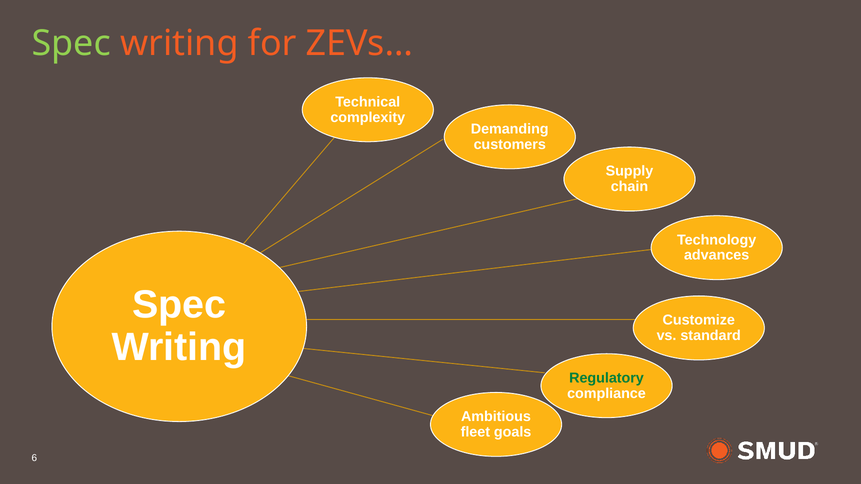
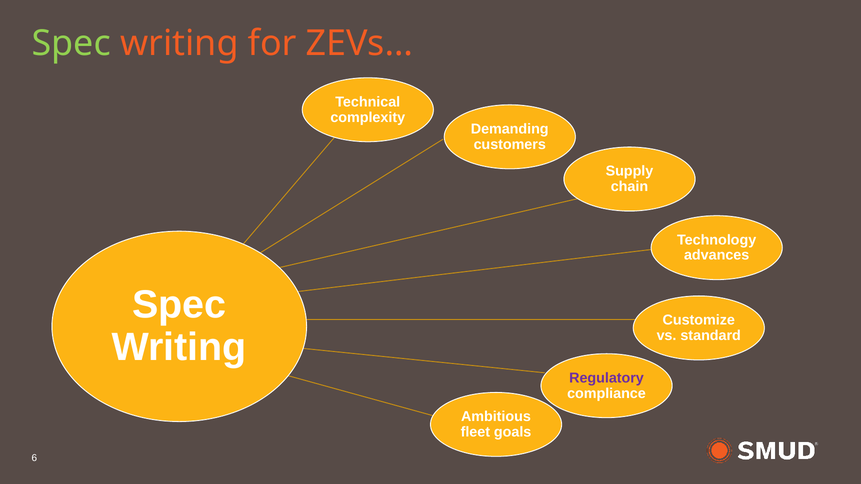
Regulatory colour: green -> purple
